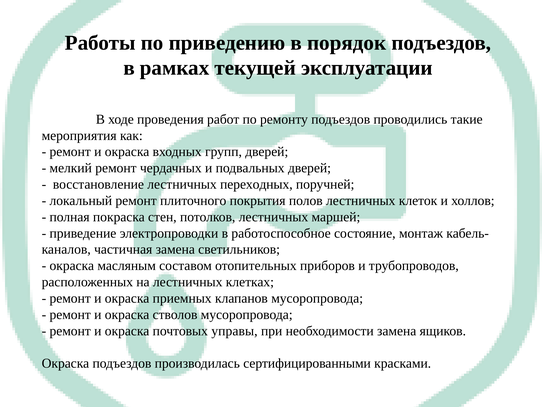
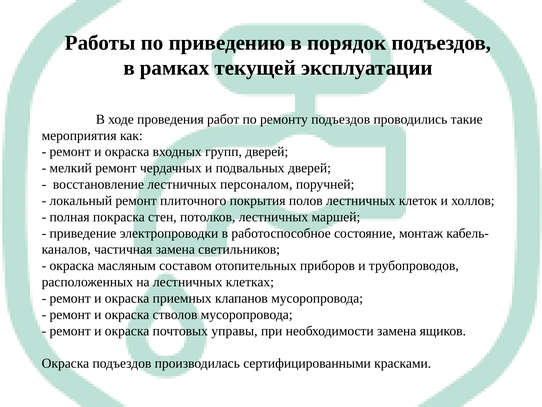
переходных: переходных -> персоналом
